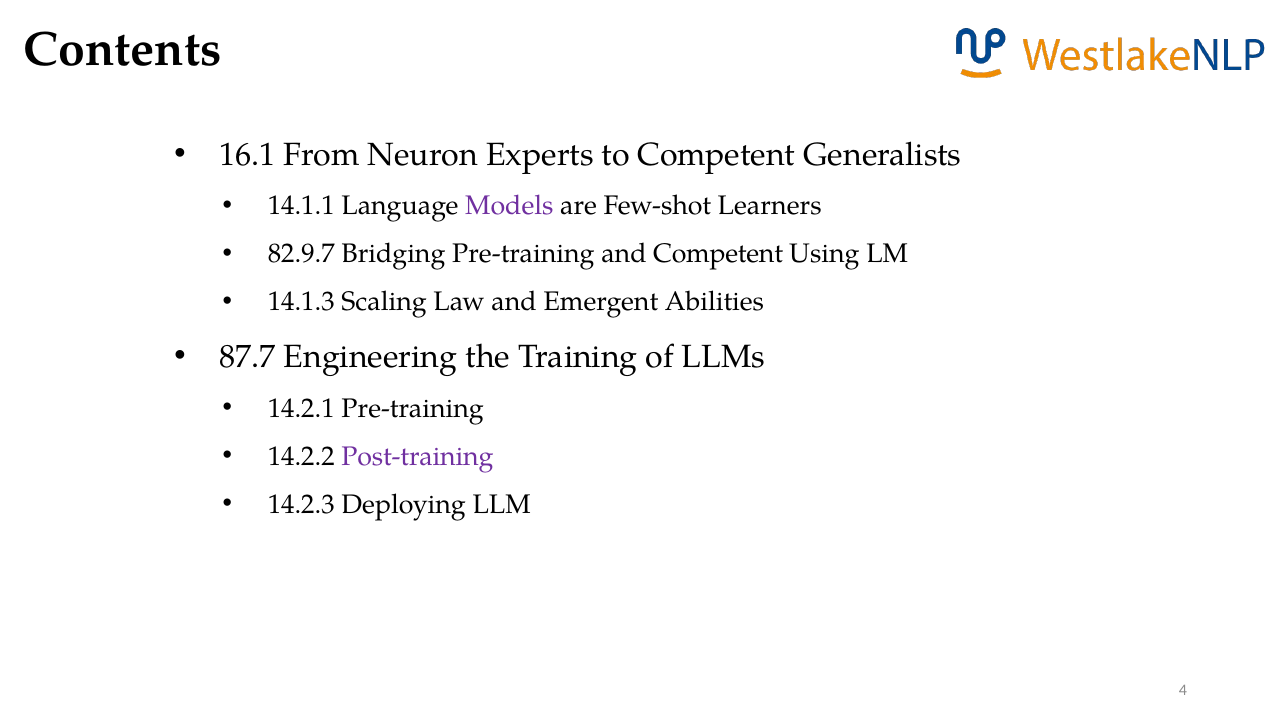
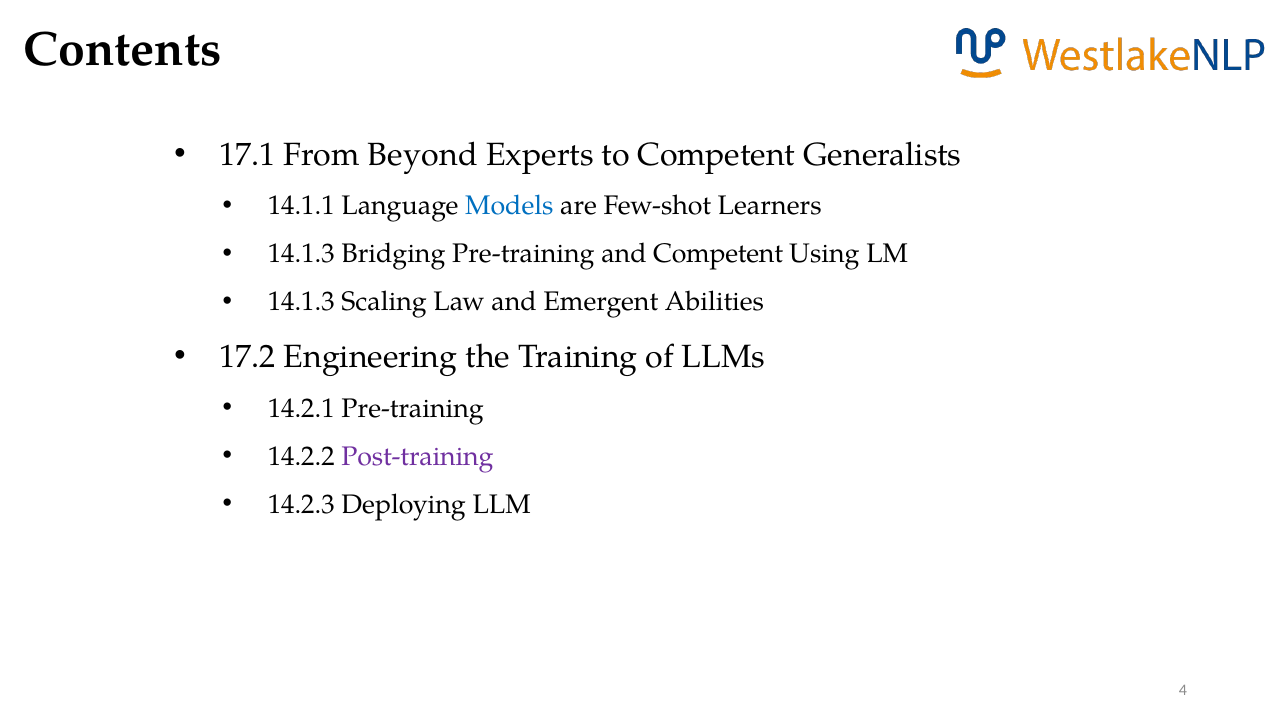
16.1: 16.1 -> 17.1
Neuron: Neuron -> Beyond
Models colour: purple -> blue
82.9.7 at (301, 254): 82.9.7 -> 14.1.3
87.7: 87.7 -> 17.2
